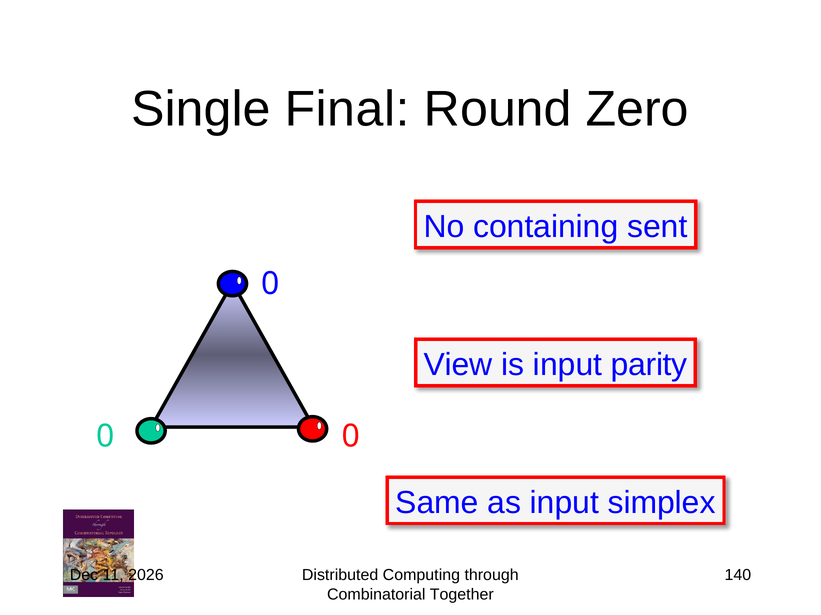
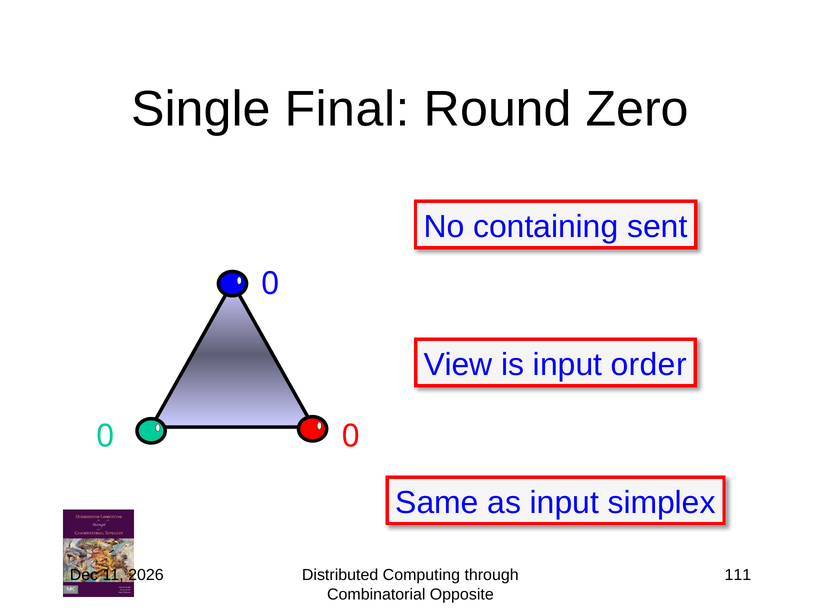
parity: parity -> order
140: 140 -> 111
Together: Together -> Opposite
